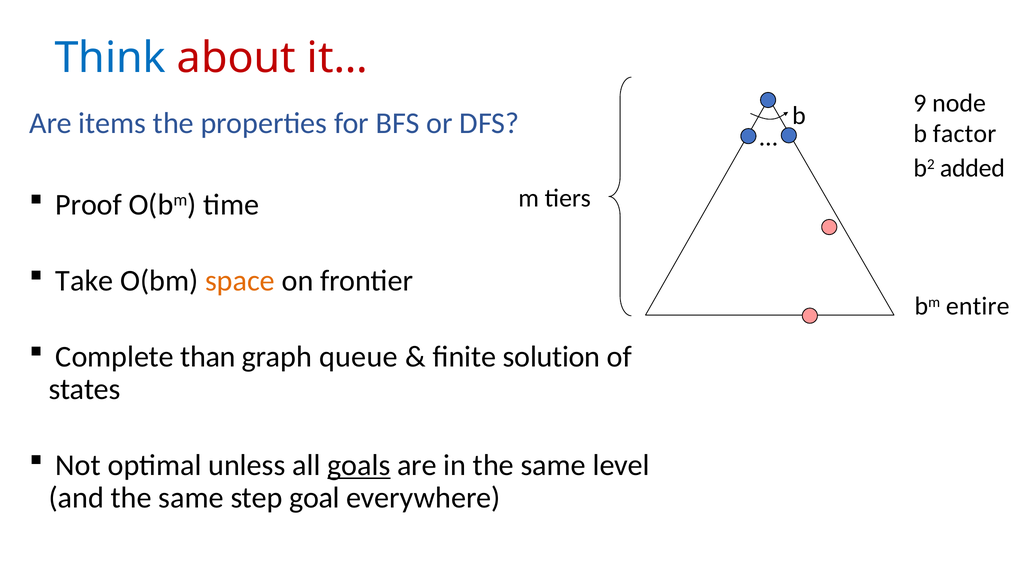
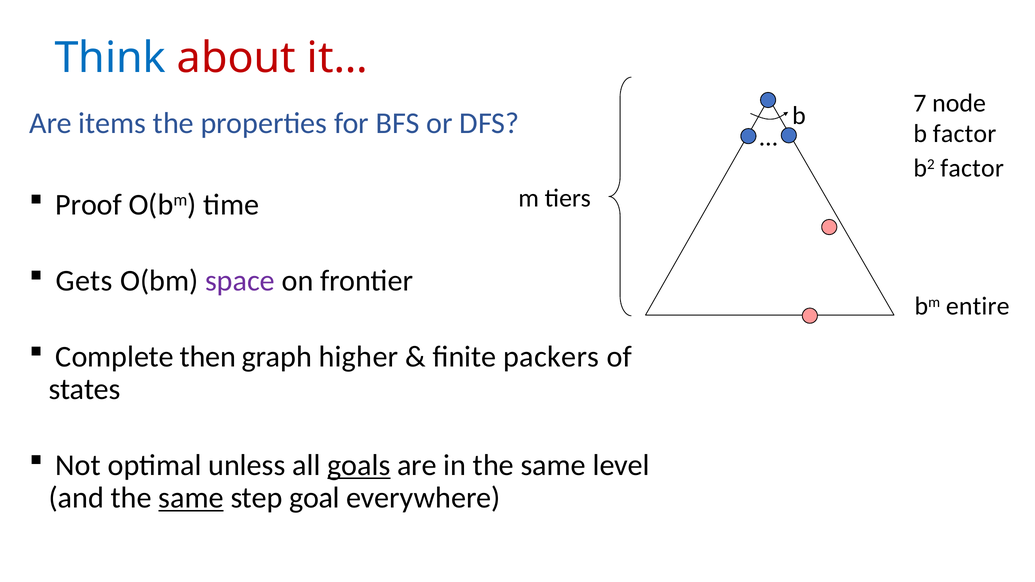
9: 9 -> 7
b2 added: added -> factor
Take: Take -> Gets
space colour: orange -> purple
than: than -> then
queue: queue -> higher
solution: solution -> packers
same at (191, 498) underline: none -> present
